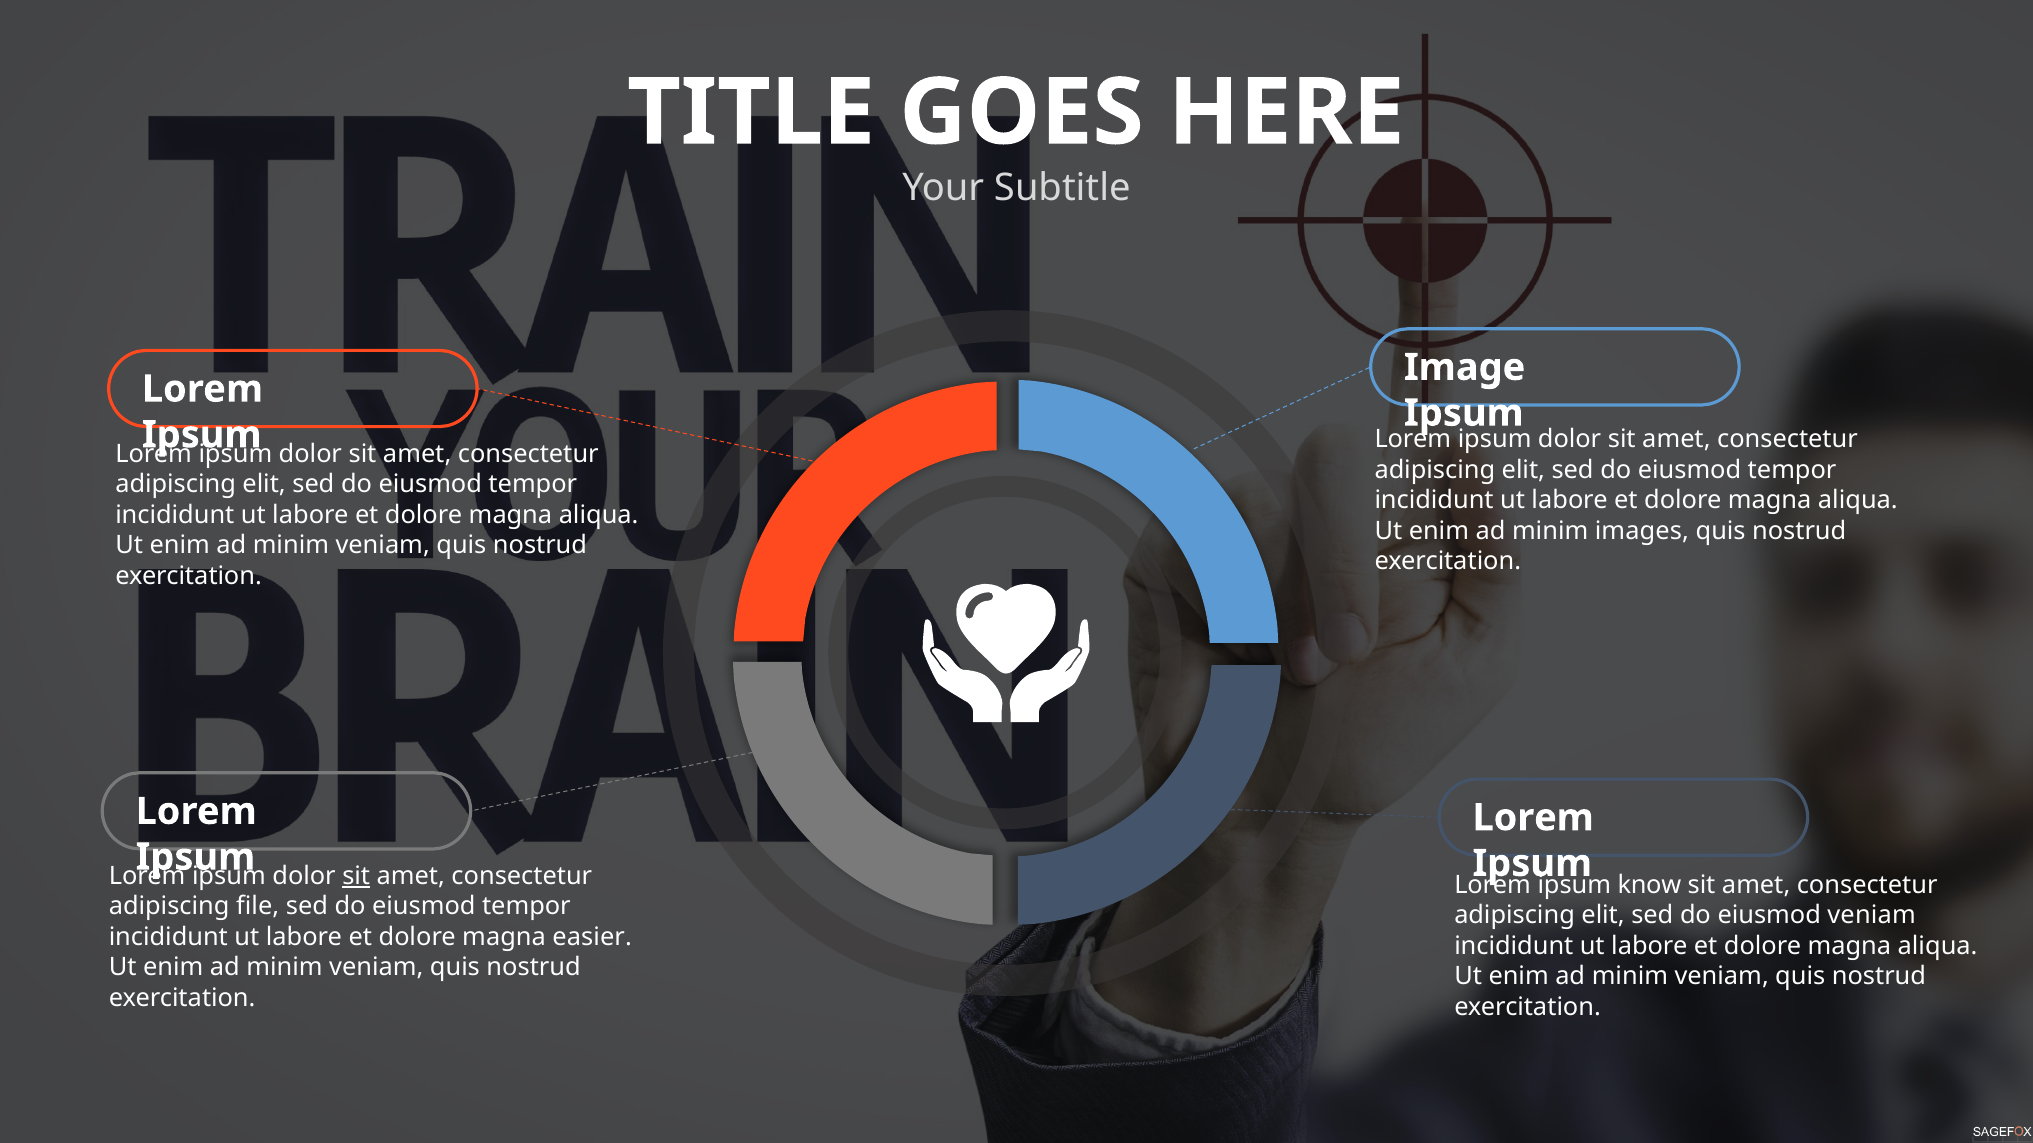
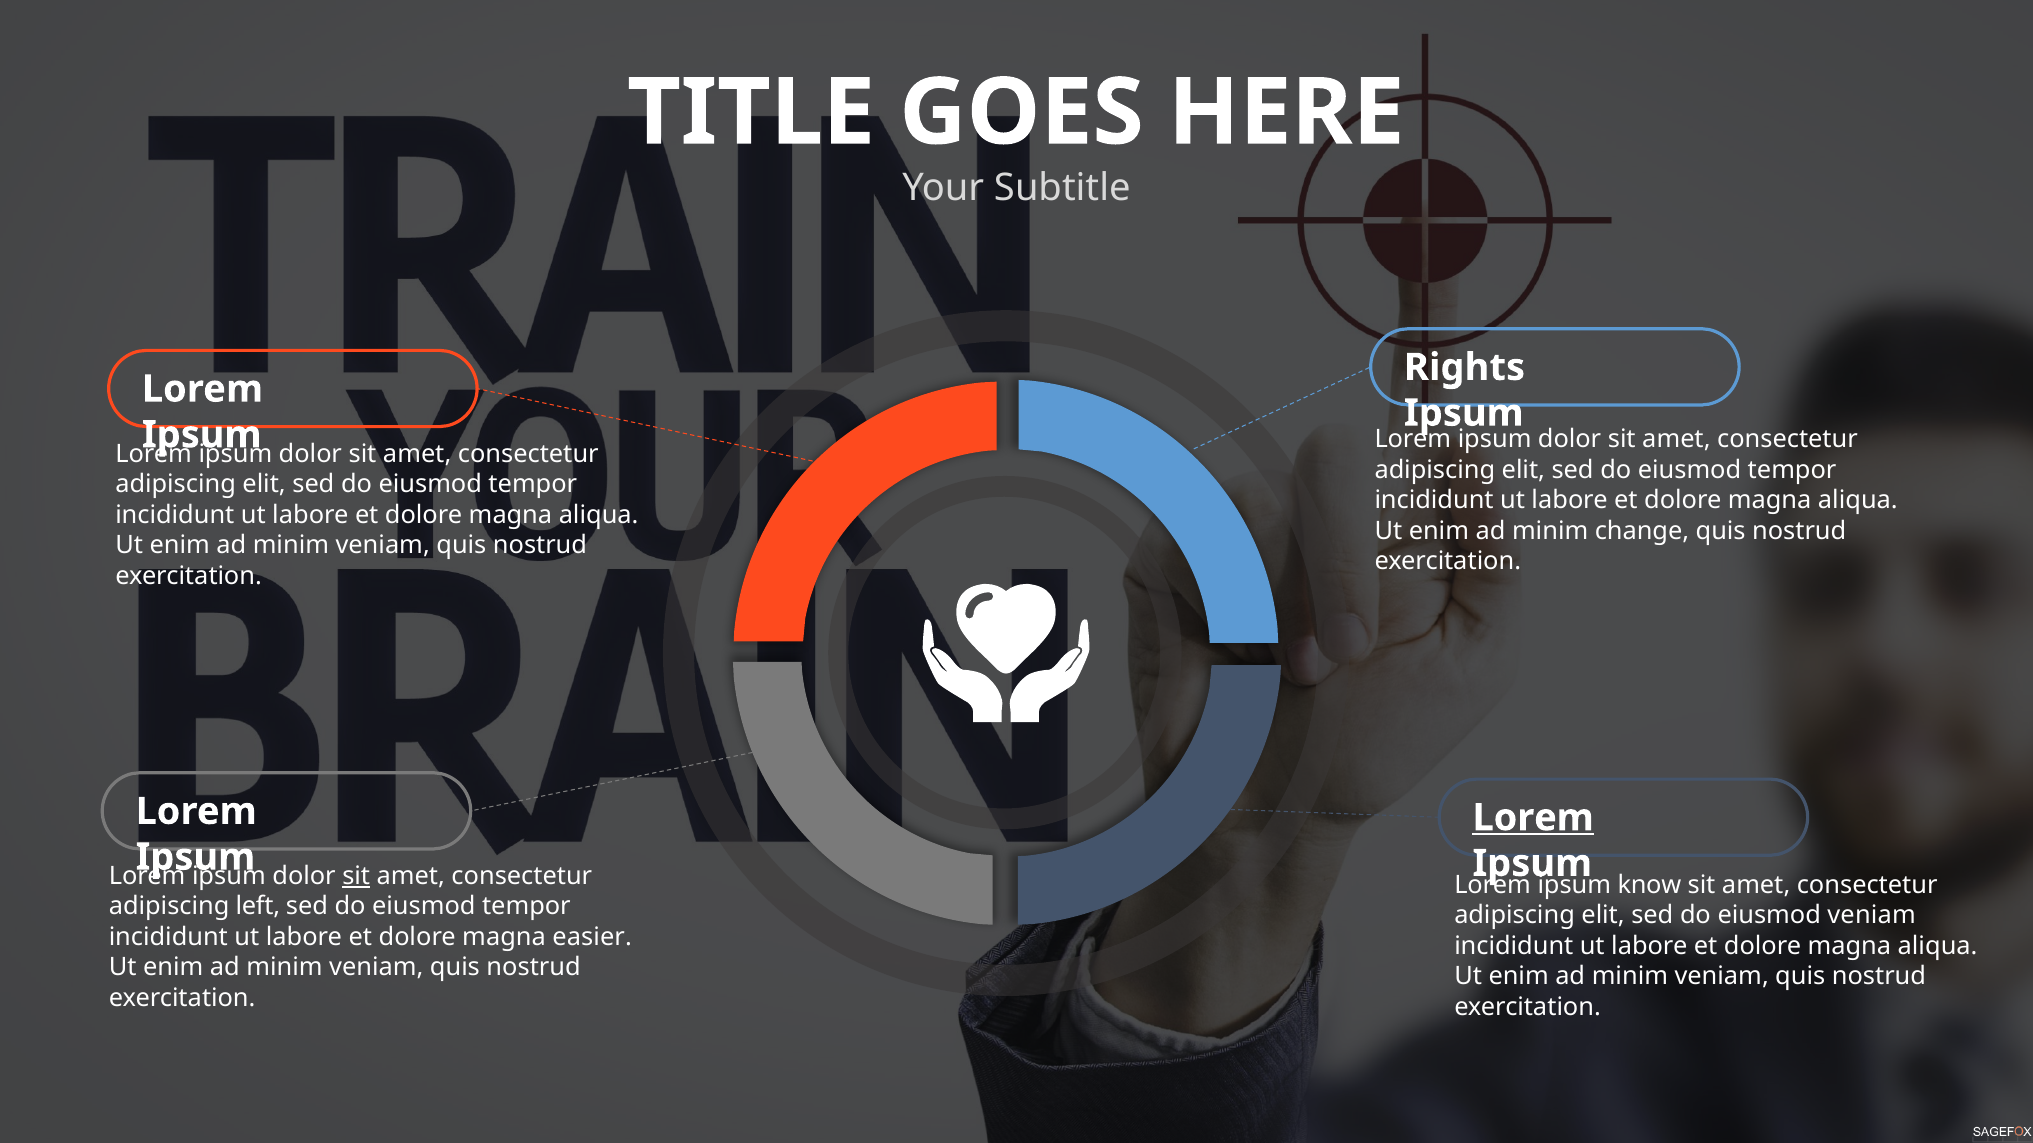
Image: Image -> Rights
images: images -> change
Lorem at (1533, 818) underline: none -> present
file: file -> left
